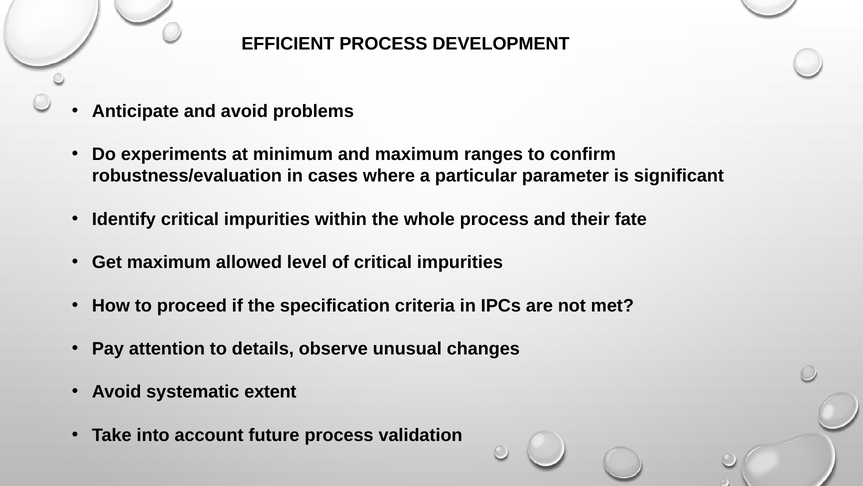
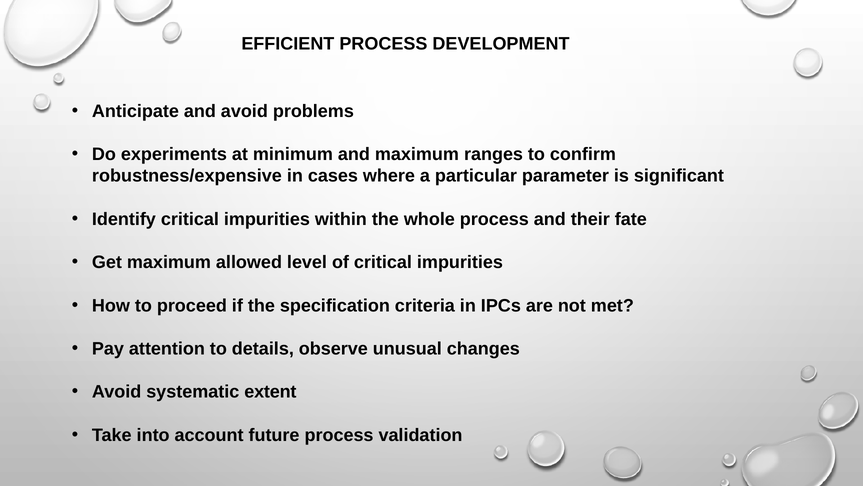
robustness/evaluation: robustness/evaluation -> robustness/expensive
